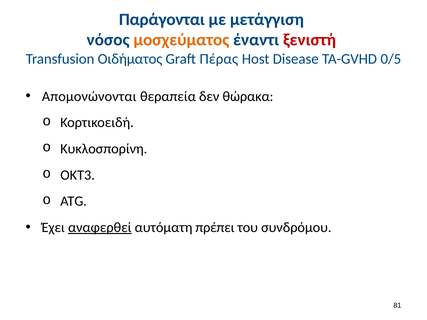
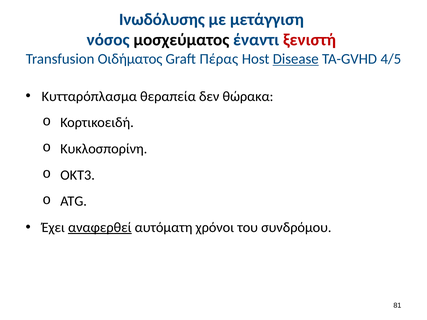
Παράγονται: Παράγονται -> Ινωδόλυσης
μοσχεύματος colour: orange -> black
Disease underline: none -> present
0/5: 0/5 -> 4/5
Απομονώνονται: Απομονώνονται -> Κυτταρόπλασμα
πρέπει: πρέπει -> χρόνοι
